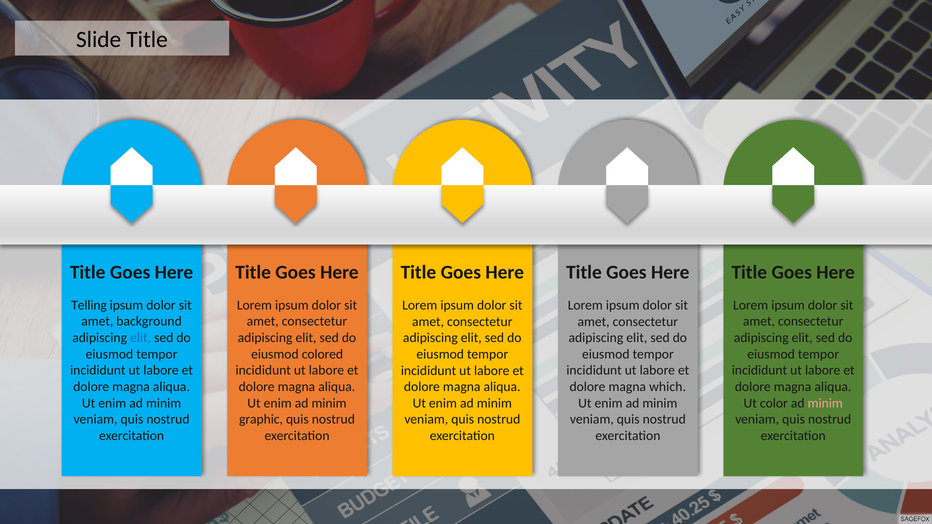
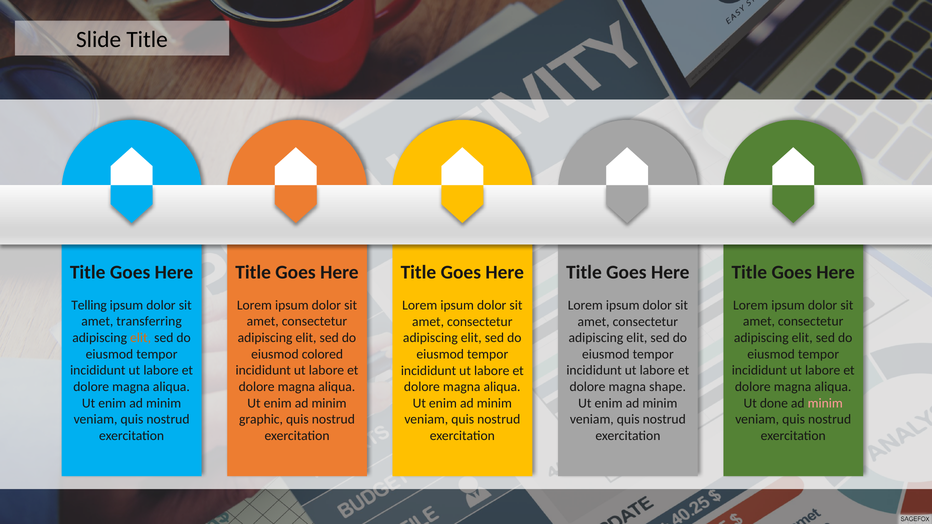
background: background -> transferring
elit at (141, 338) colour: blue -> orange
which: which -> shape
color: color -> done
